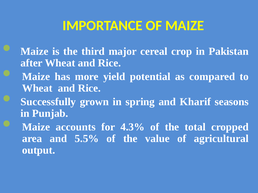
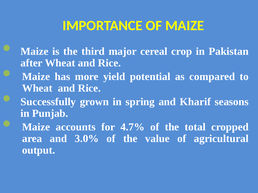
4.3%: 4.3% -> 4.7%
5.5%: 5.5% -> 3.0%
